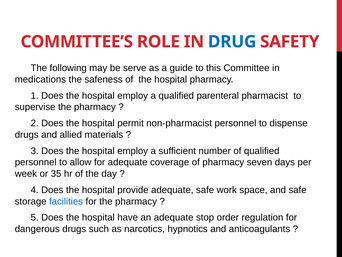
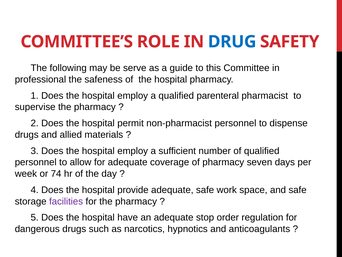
medications: medications -> professional
35: 35 -> 74
facilities colour: blue -> purple
